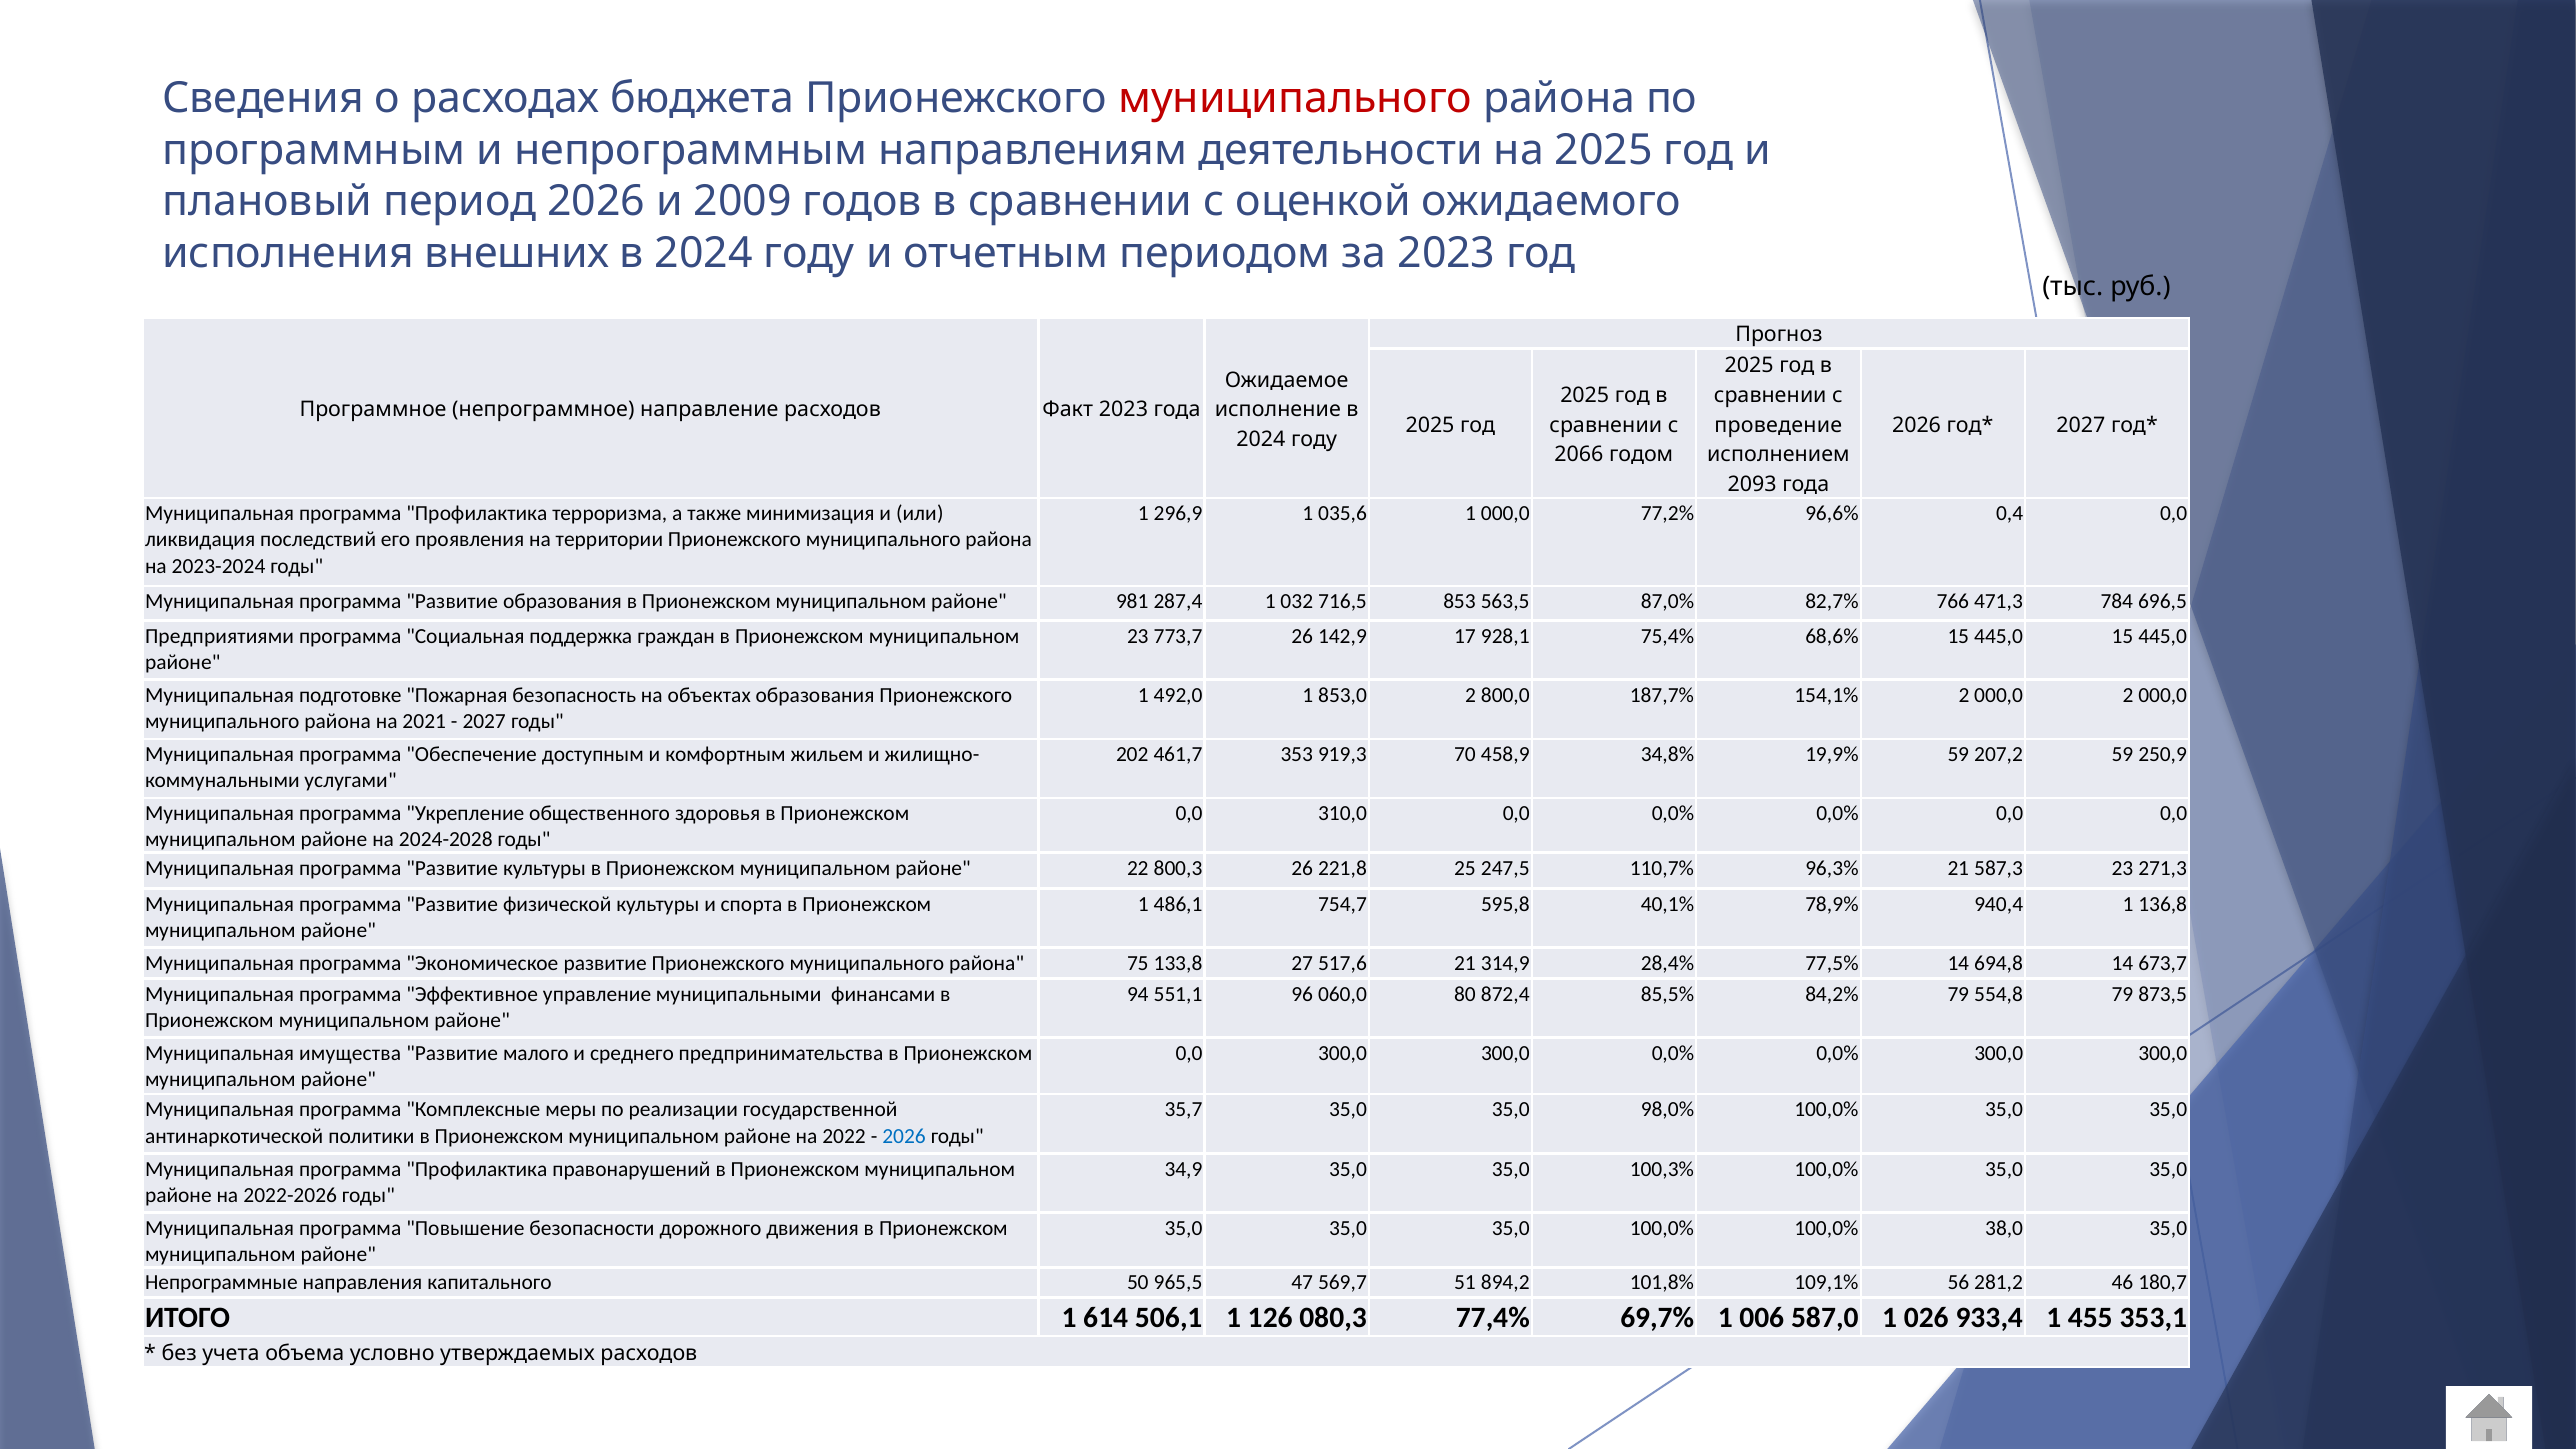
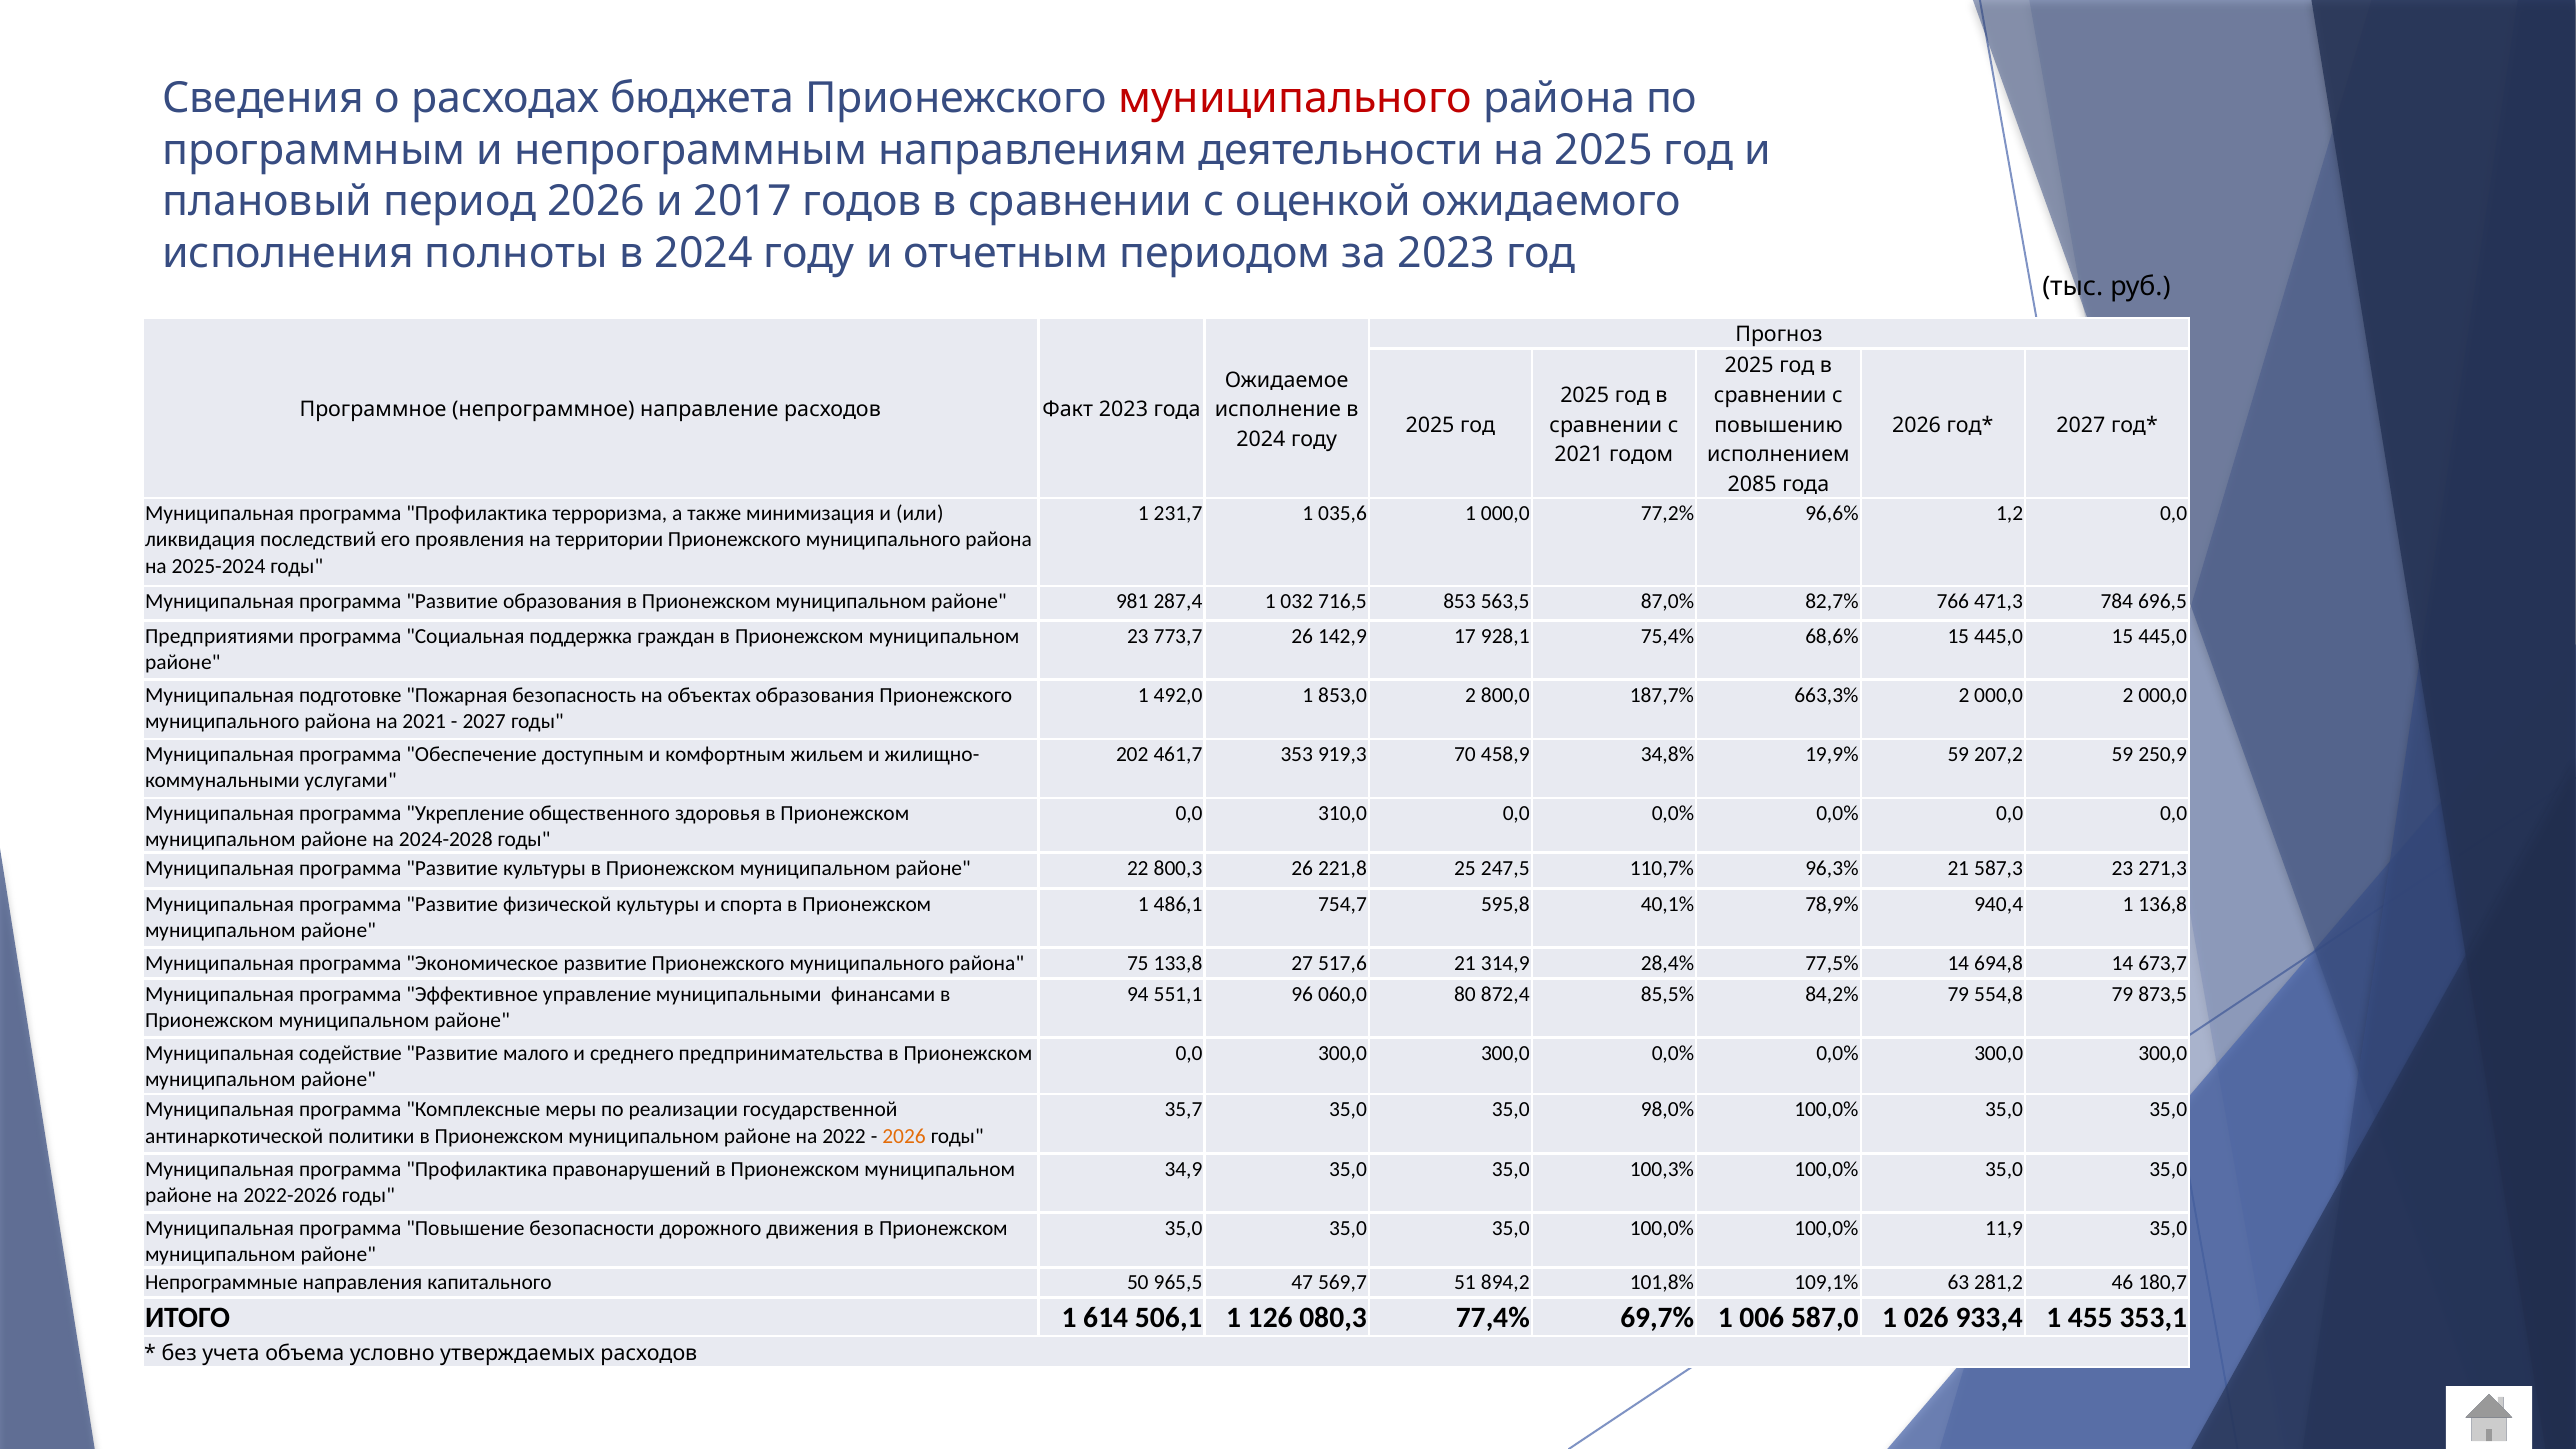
2009: 2009 -> 2017
внешних: внешних -> полноты
проведение: проведение -> повышению
2066 at (1579, 455): 2066 -> 2021
2093: 2093 -> 2085
296,9: 296,9 -> 231,7
0,4: 0,4 -> 1,2
2023-2024: 2023-2024 -> 2025-2024
154,1%: 154,1% -> 663,3%
имущества: имущества -> содействие
2026 at (904, 1136) colour: blue -> orange
38,0: 38,0 -> 11,9
56: 56 -> 63
